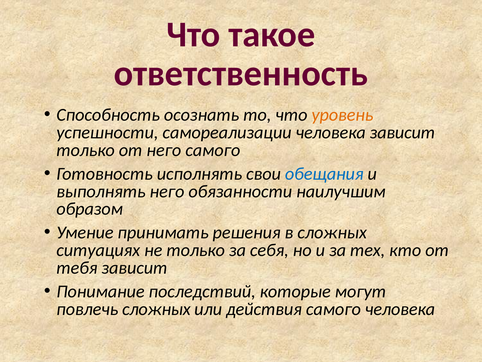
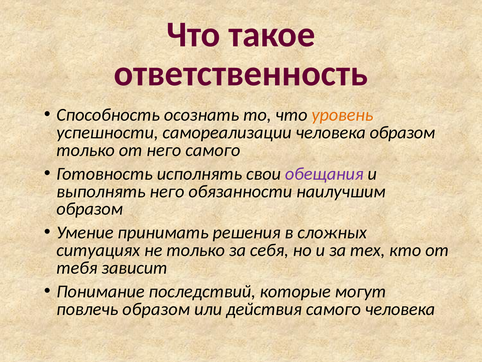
человека зависит: зависит -> образом
обещания colour: blue -> purple
повлечь сложных: сложных -> образом
